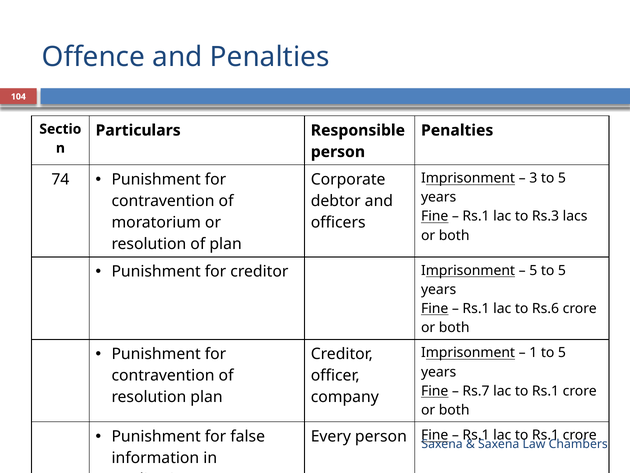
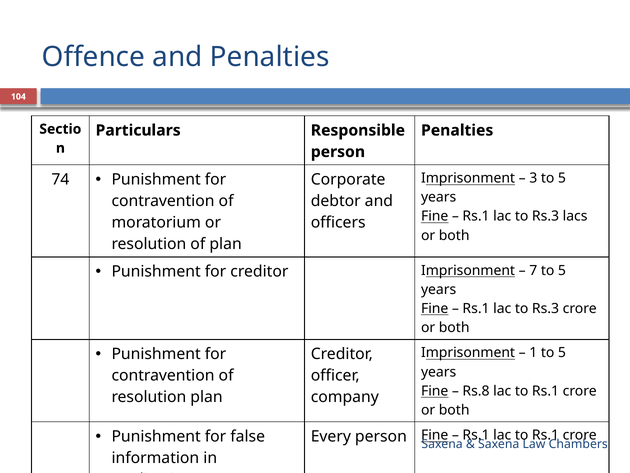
5 at (533, 270): 5 -> 7
Rs.6 at (546, 308): Rs.6 -> Rs.3
Rs.7: Rs.7 -> Rs.8
